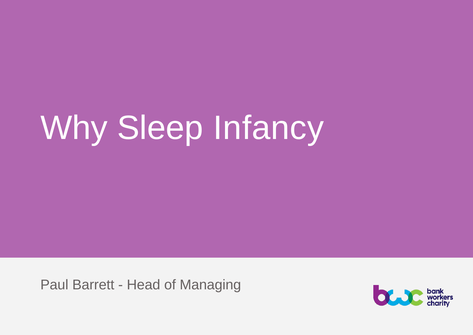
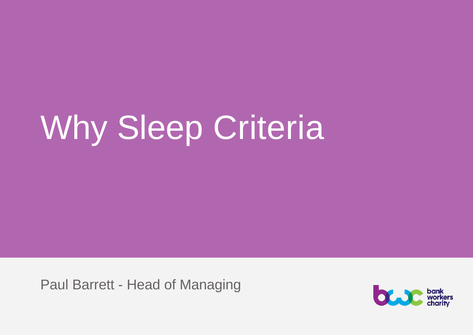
Infancy: Infancy -> Criteria
